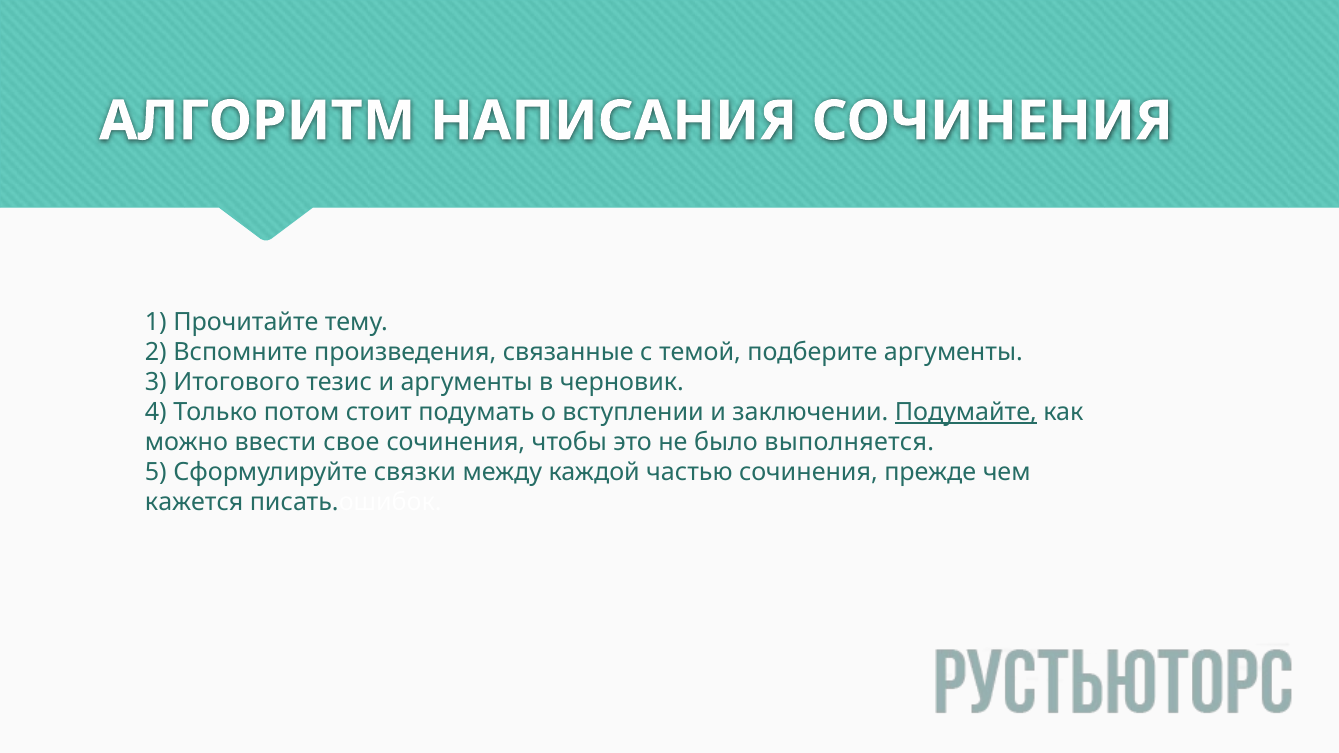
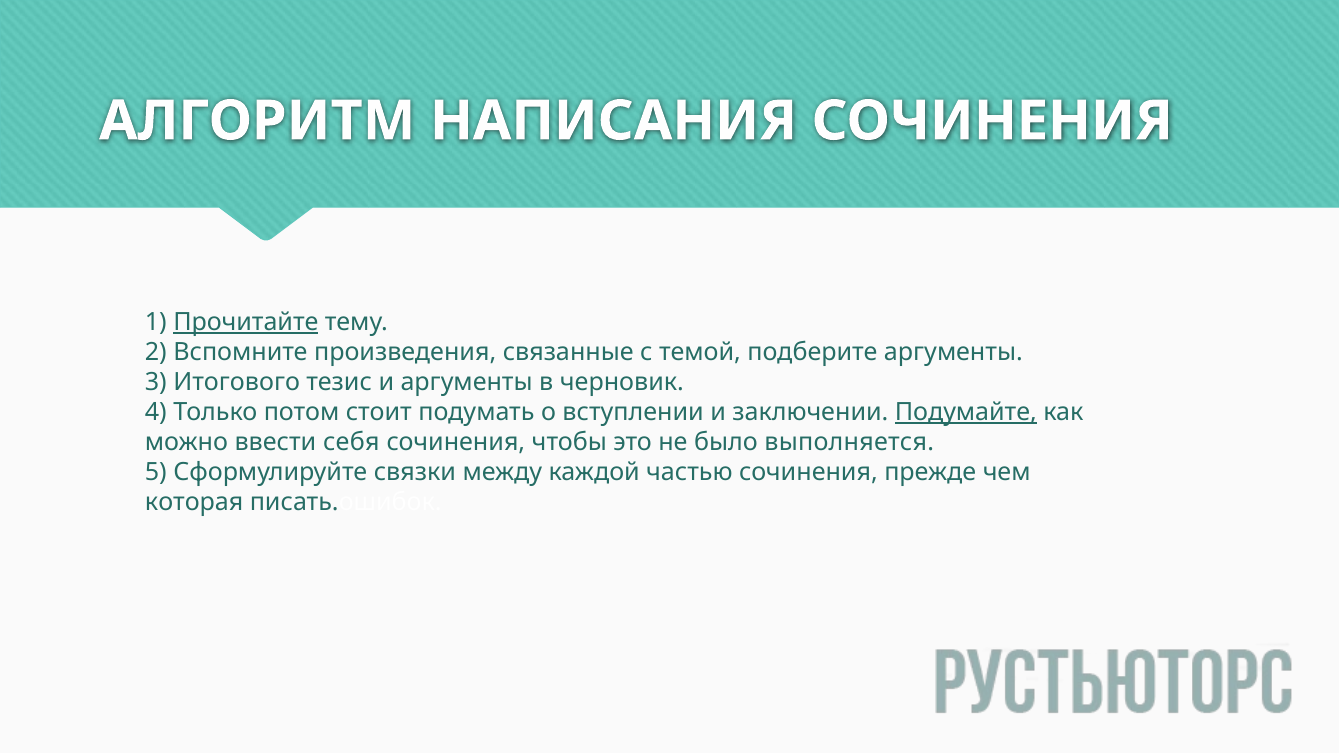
Прочитайте underline: none -> present
свое: свое -> себя
кажется: кажется -> которая
